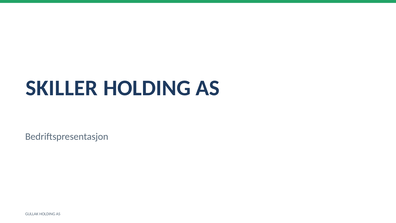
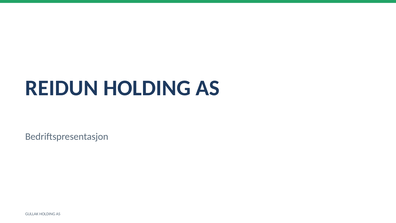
SKILLER: SKILLER -> REIDUN
